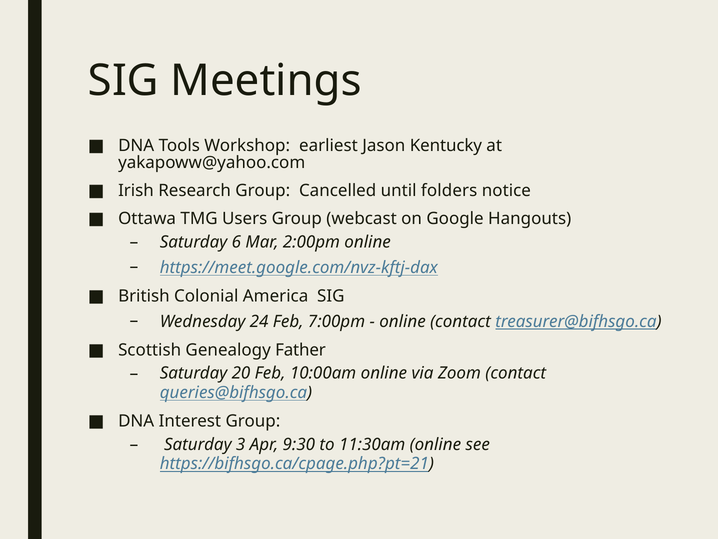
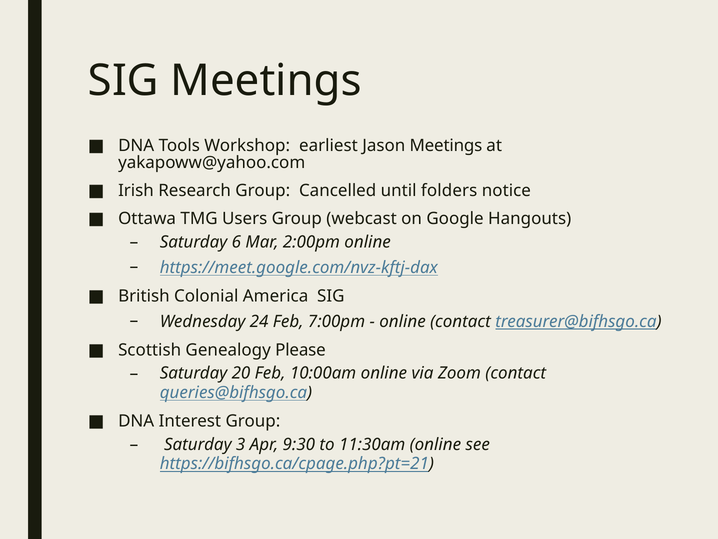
Jason Kentucky: Kentucky -> Meetings
Father: Father -> Please
